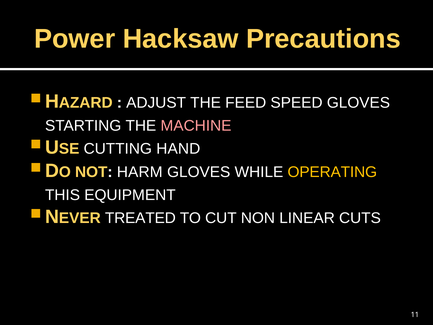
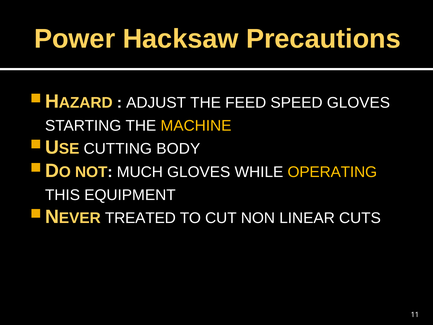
MACHINE colour: pink -> yellow
HAND: HAND -> BODY
HARM: HARM -> MUCH
